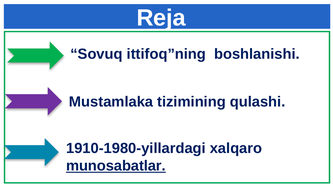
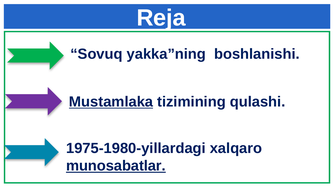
ittifoq”ning: ittifoq”ning -> yakka”ning
Mustamlaka underline: none -> present
1910-1980-yillardagi: 1910-1980-yillardagi -> 1975-1980-yillardagi
